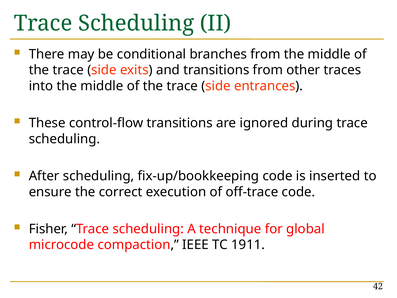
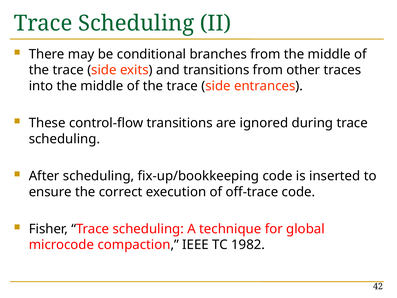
1911: 1911 -> 1982
